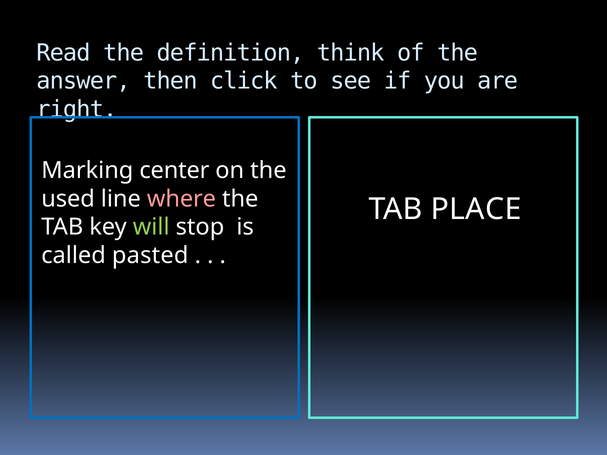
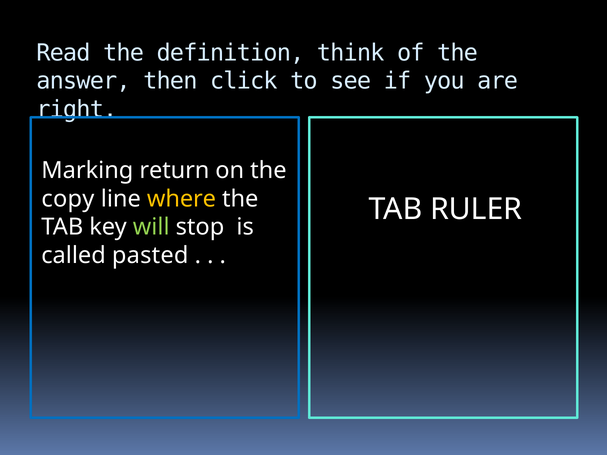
center: center -> return
used: used -> copy
where colour: pink -> yellow
PLACE: PLACE -> RULER
